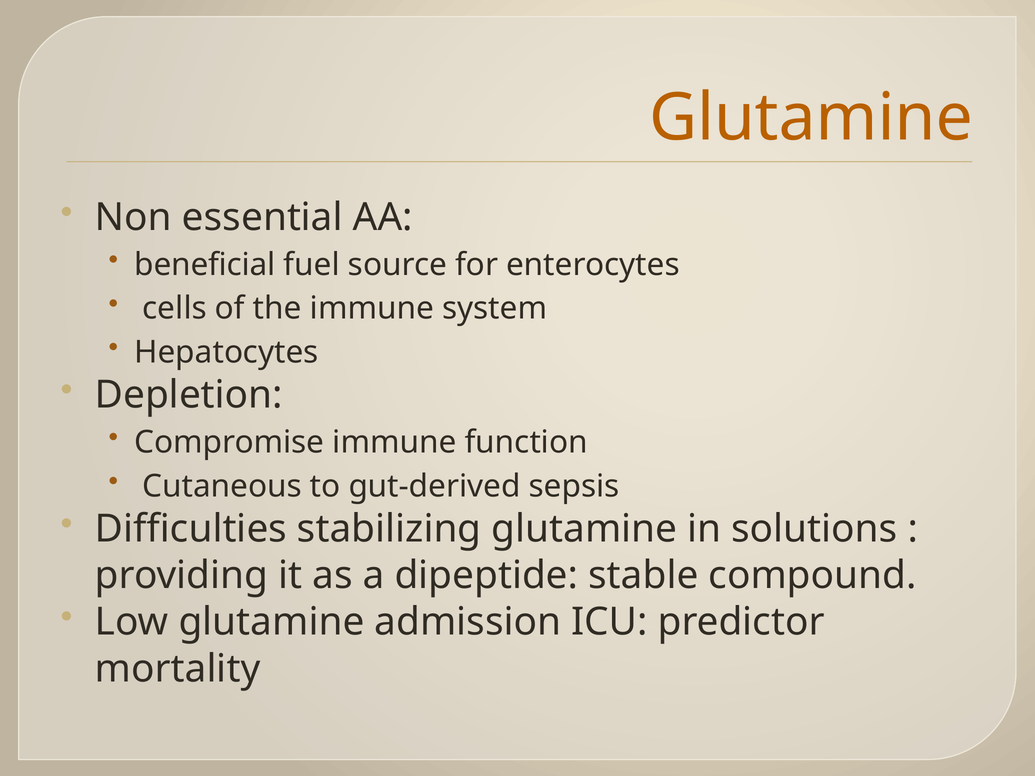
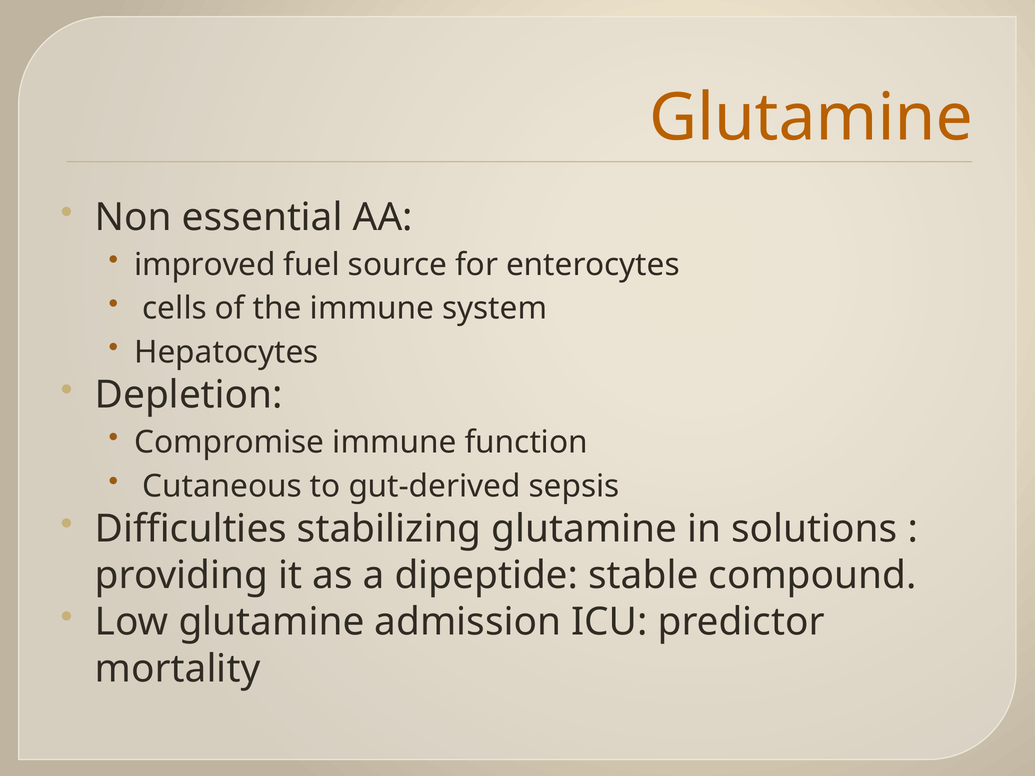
beneficial: beneficial -> improved
